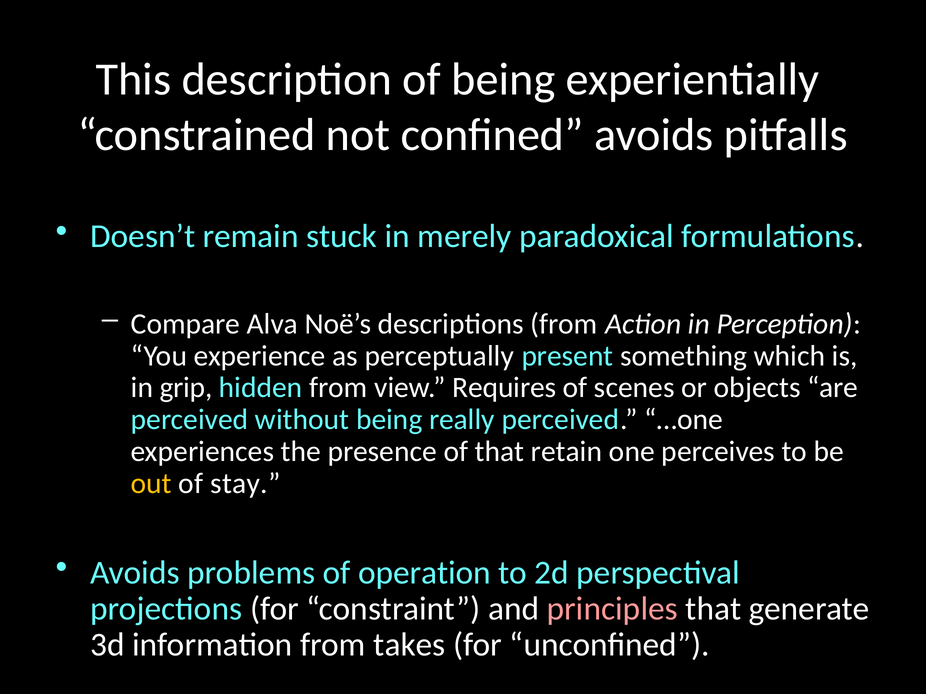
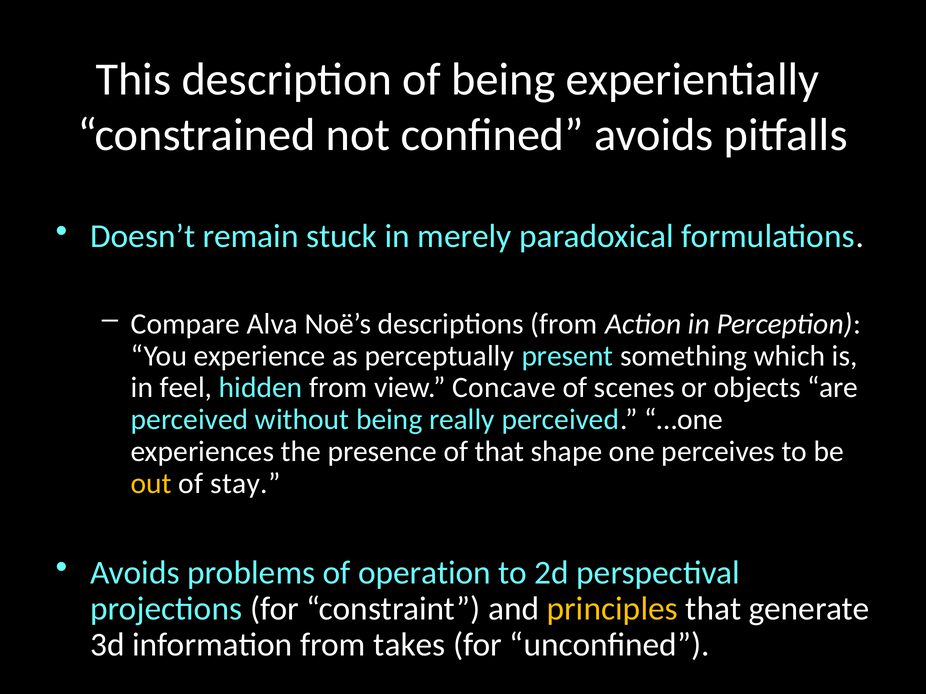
grip: grip -> feel
Requires: Requires -> Concave
retain: retain -> shape
principles colour: pink -> yellow
